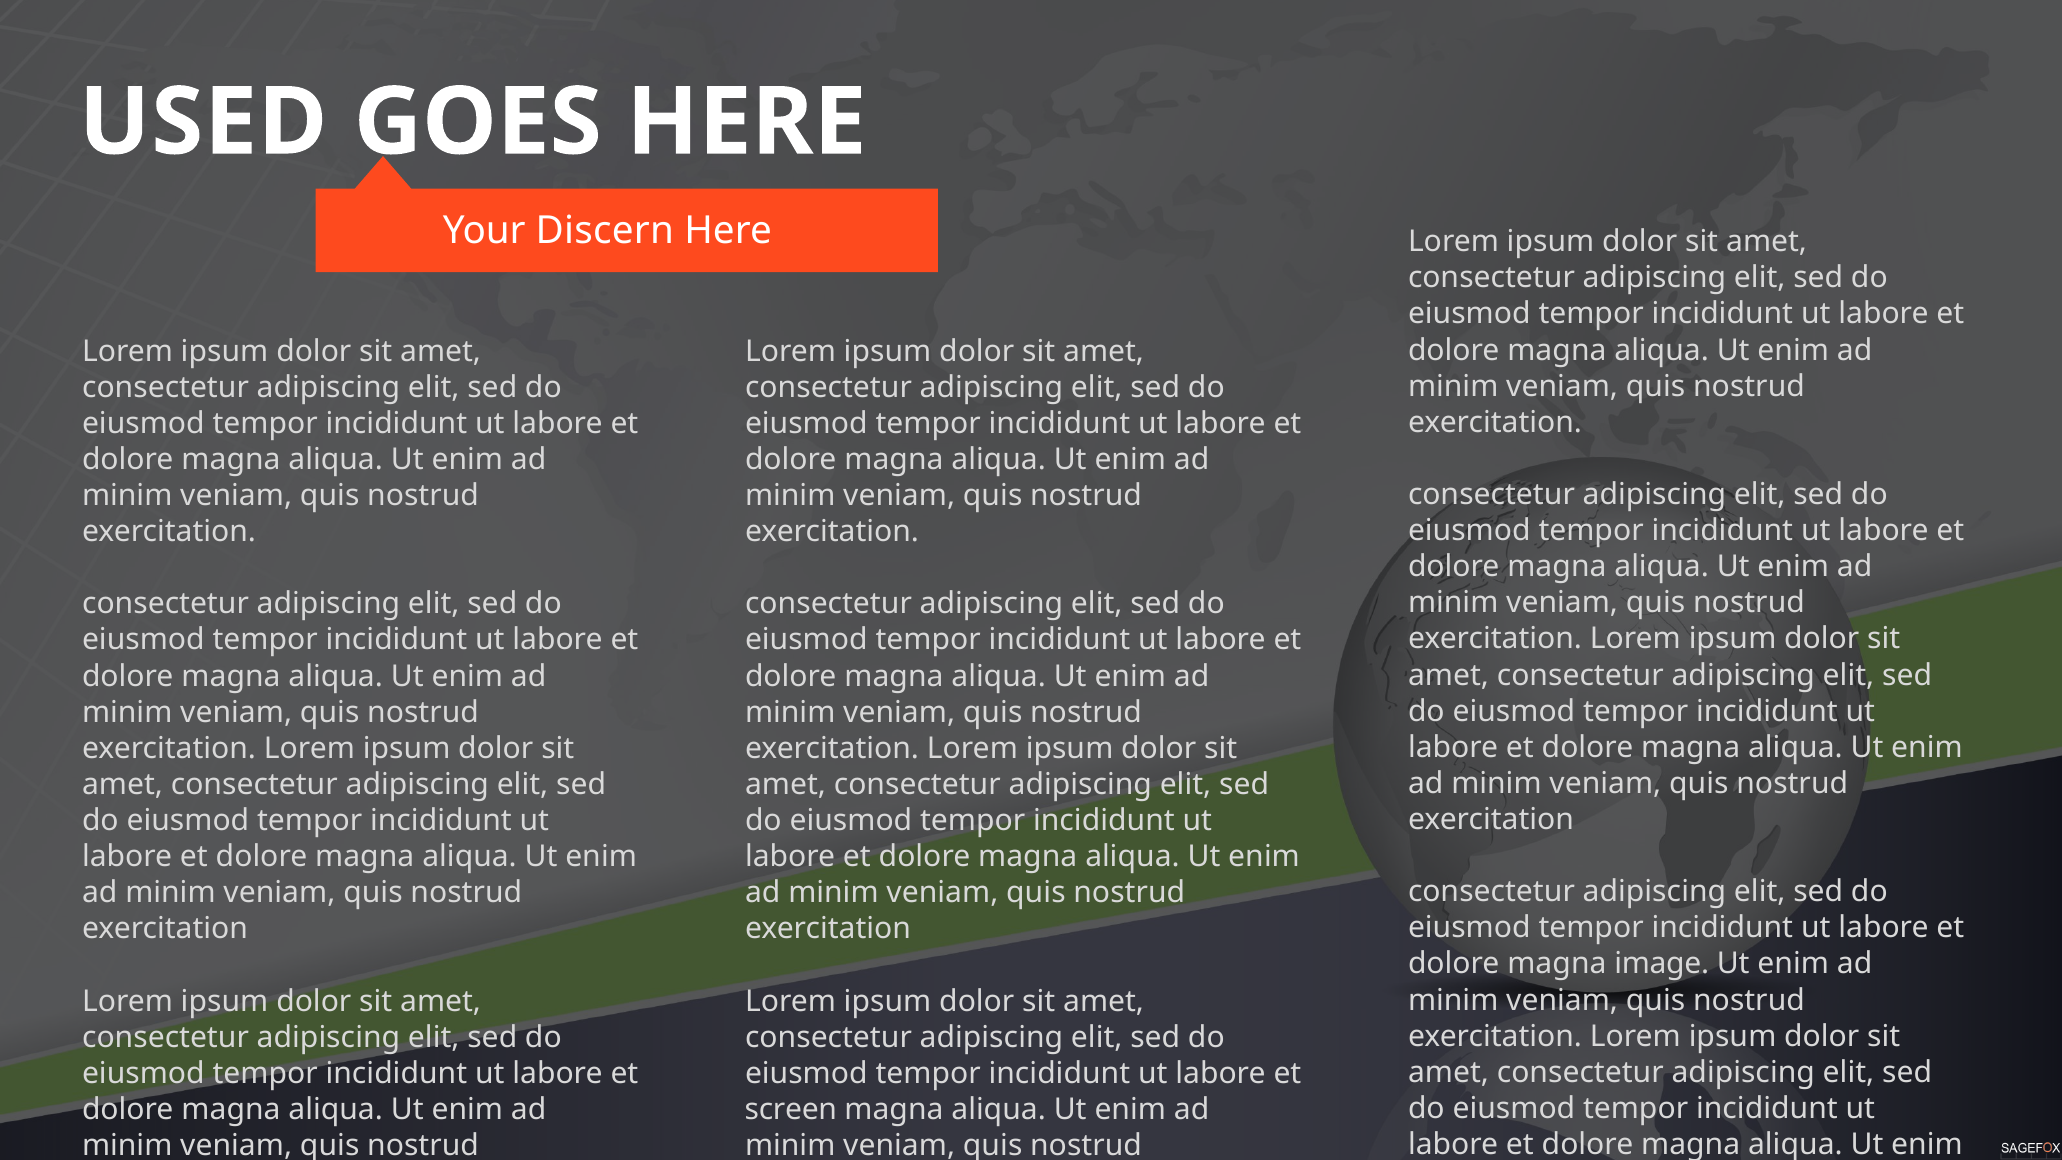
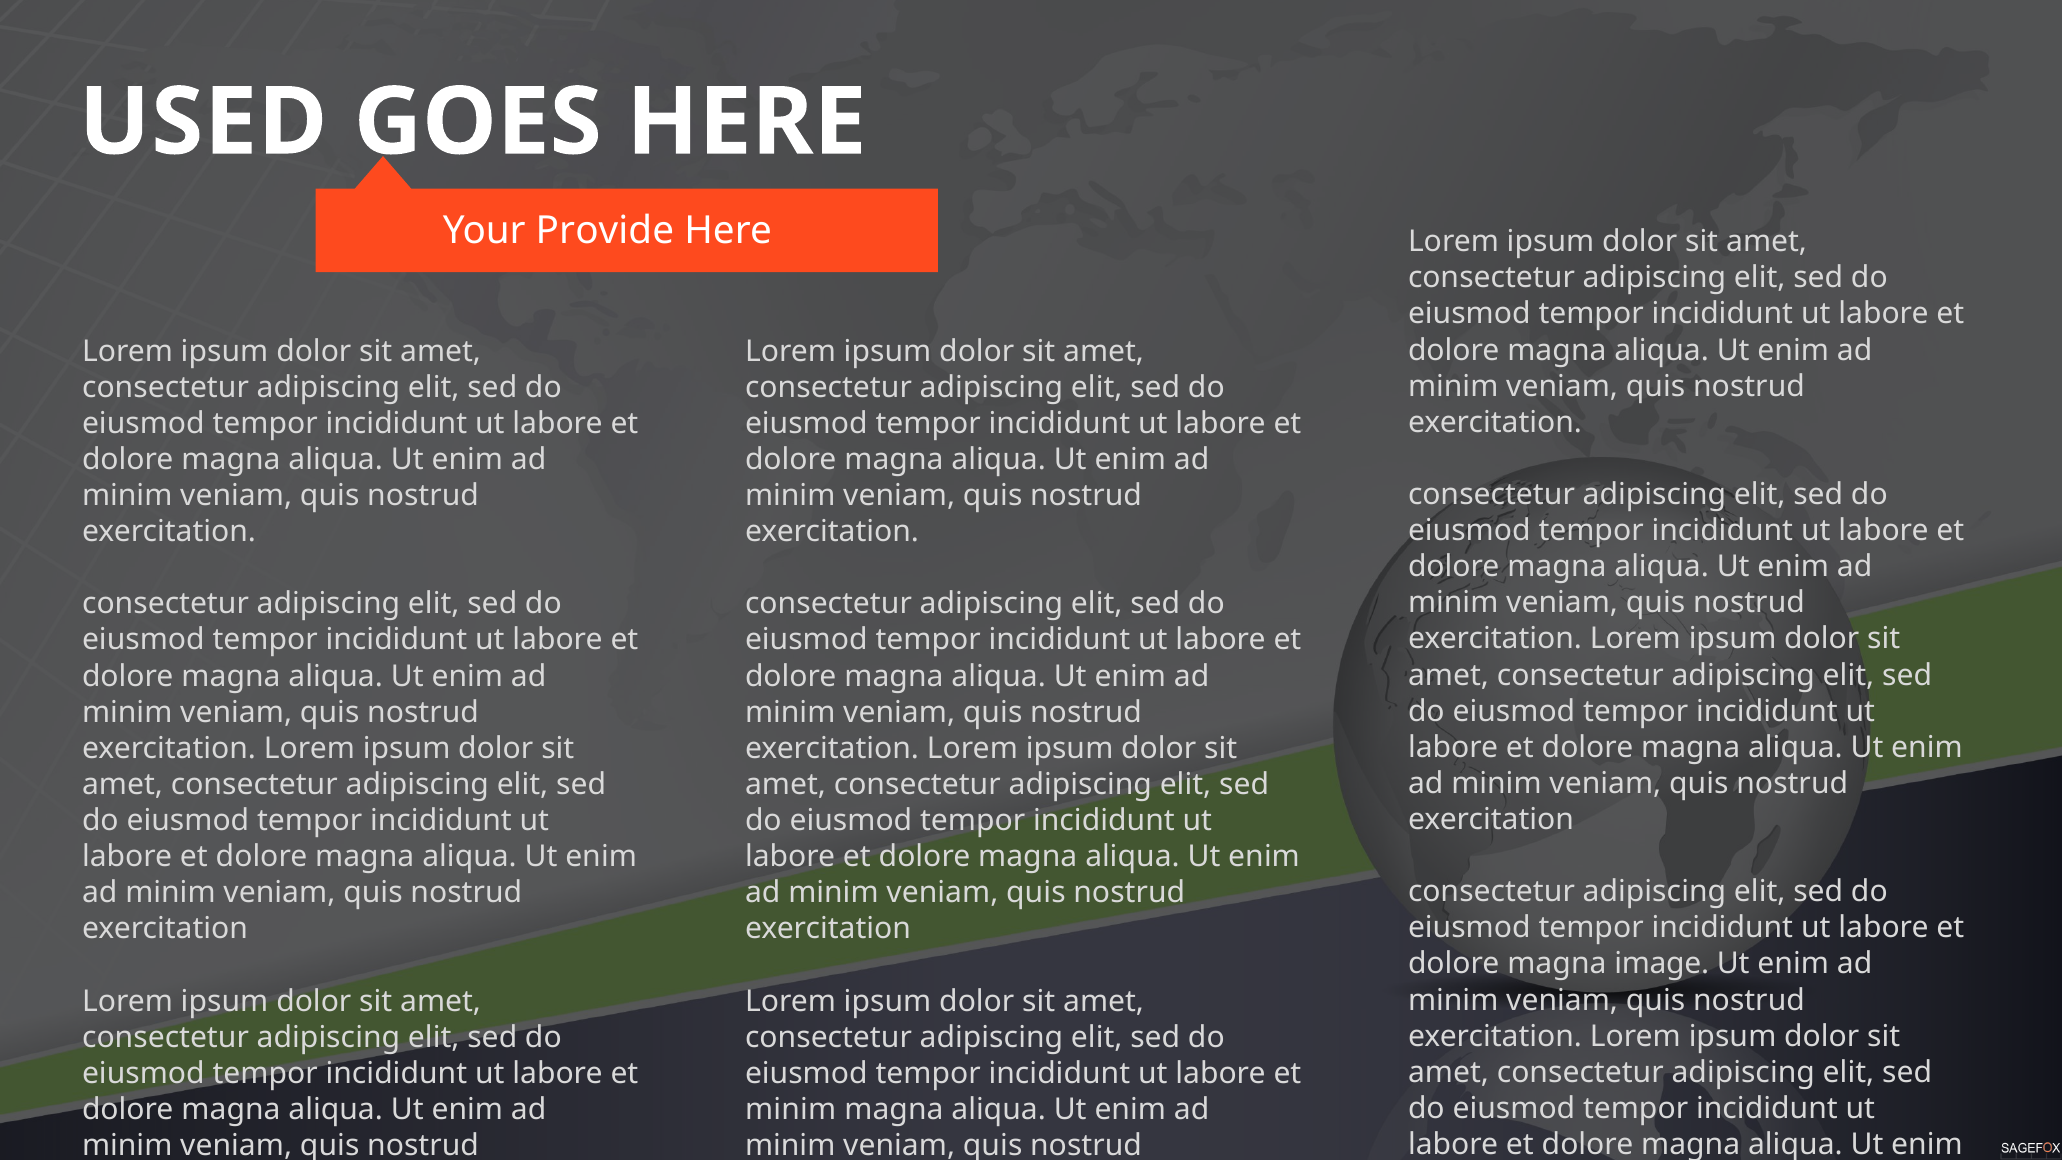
Discern: Discern -> Provide
screen at (791, 1109): screen -> minim
